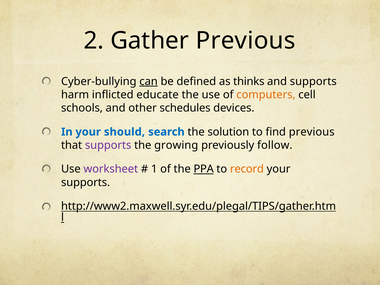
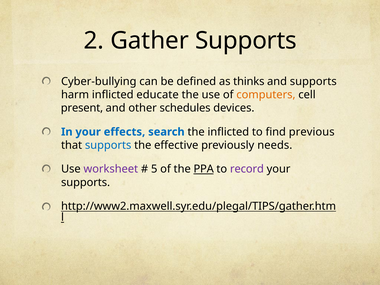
Gather Previous: Previous -> Supports
can underline: present -> none
schools: schools -> present
should: should -> effects
the solution: solution -> inflicted
supports at (108, 145) colour: purple -> blue
growing: growing -> effective
follow: follow -> needs
1: 1 -> 5
record colour: orange -> purple
